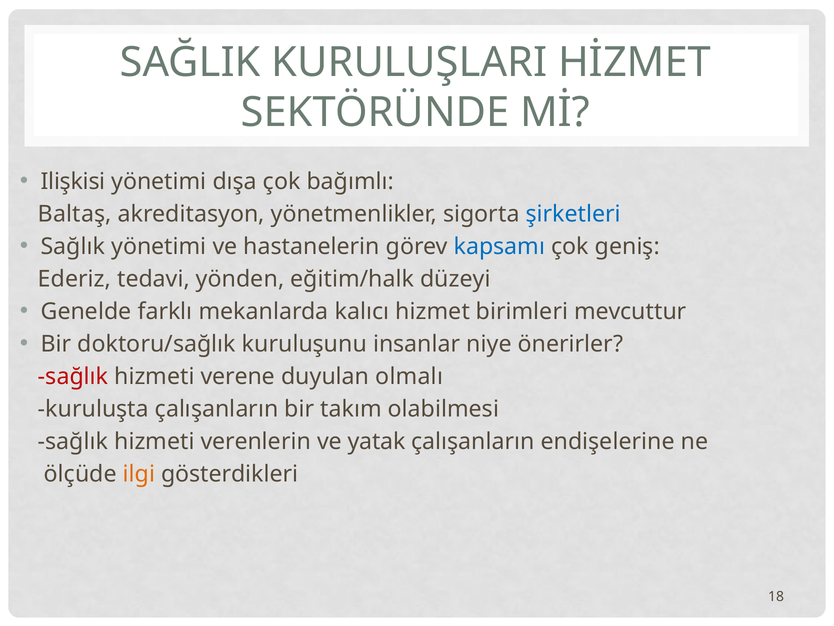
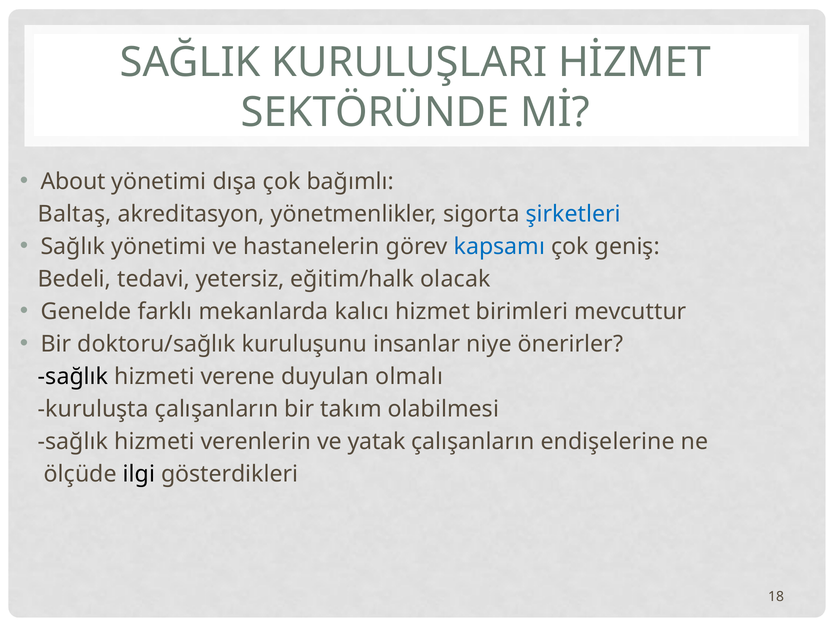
Ilişkisi: Ilişkisi -> About
Ederiz: Ederiz -> Bedeli
yönden: yönden -> yetersiz
düzeyi: düzeyi -> olacak
sağlık at (73, 376) colour: red -> black
ilgi colour: orange -> black
